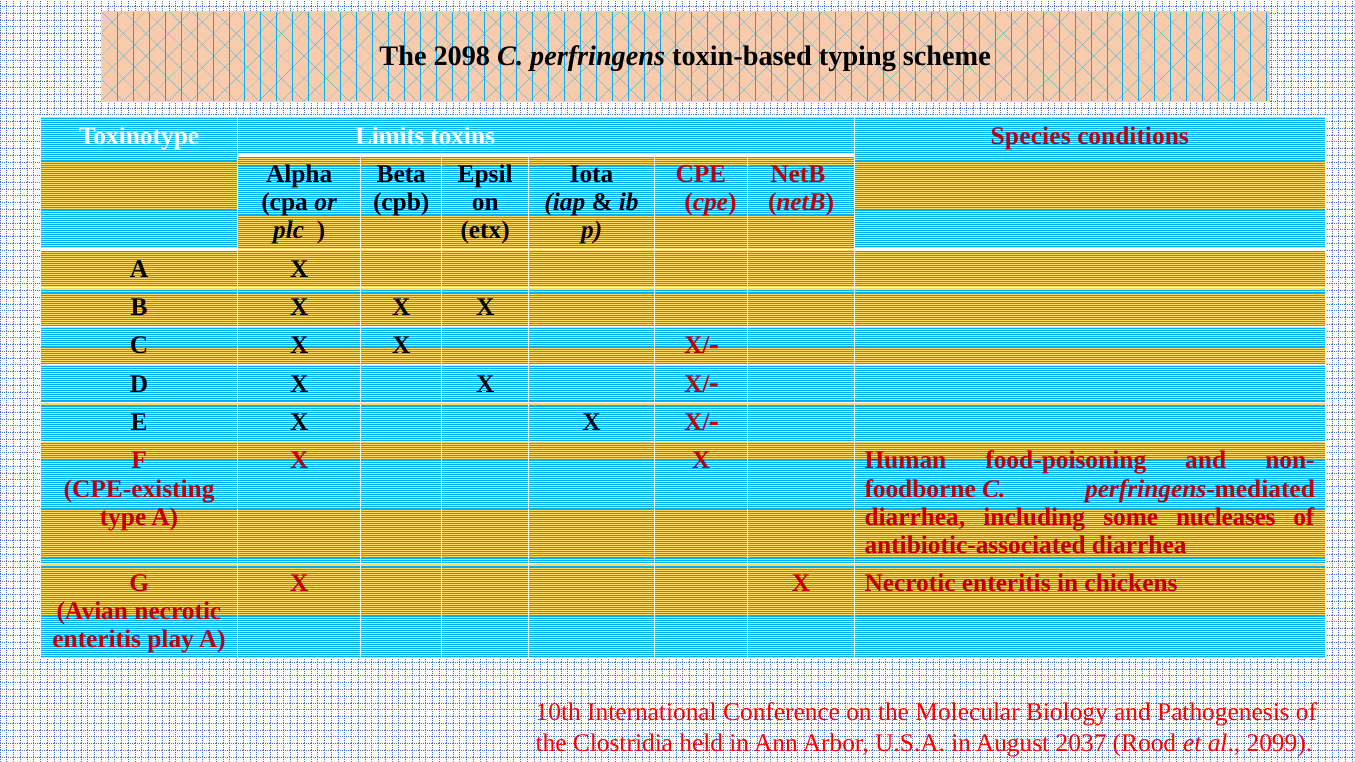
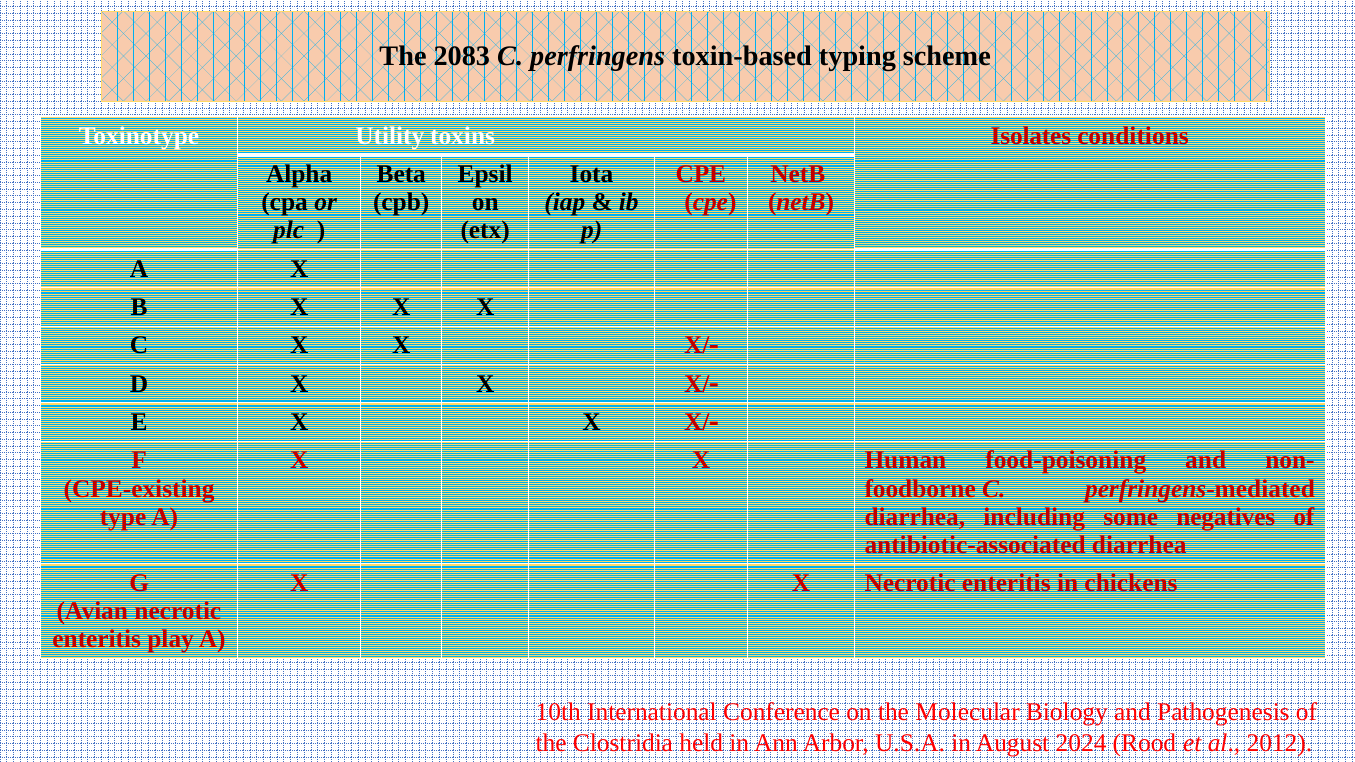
2098: 2098 -> 2083
Limits: Limits -> Utility
Species: Species -> Isolates
nucleases: nucleases -> negatives
2037: 2037 -> 2024
2099: 2099 -> 2012
